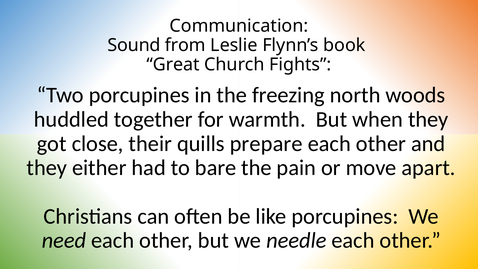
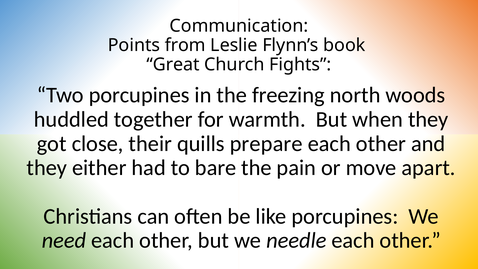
Sound: Sound -> Points
